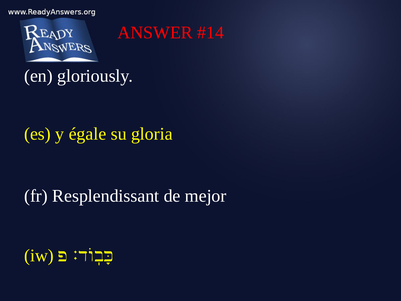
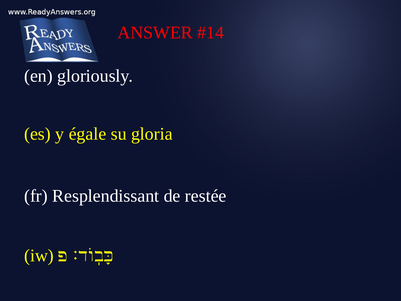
mejor: mejor -> restée
